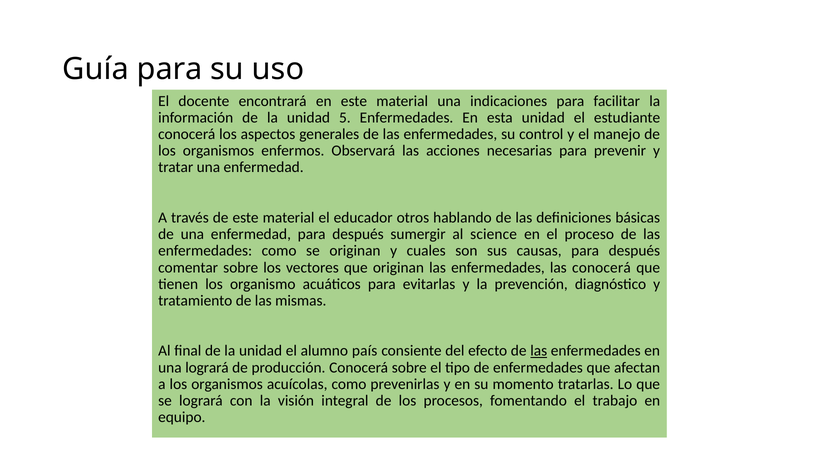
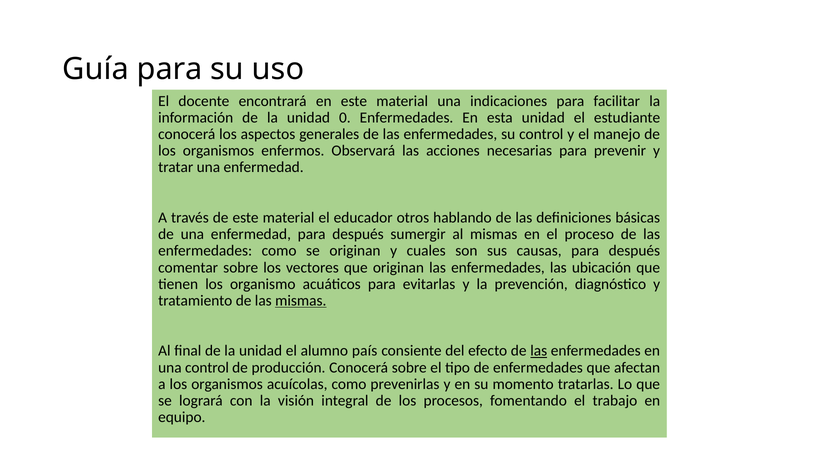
5: 5 -> 0
al science: science -> mismas
las conocerá: conocerá -> ubicación
mismas at (301, 300) underline: none -> present
una logrará: logrará -> control
